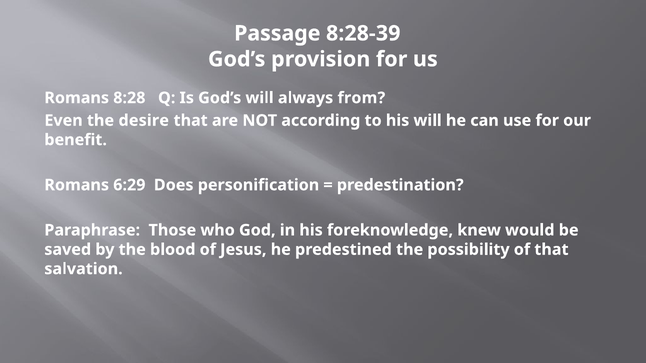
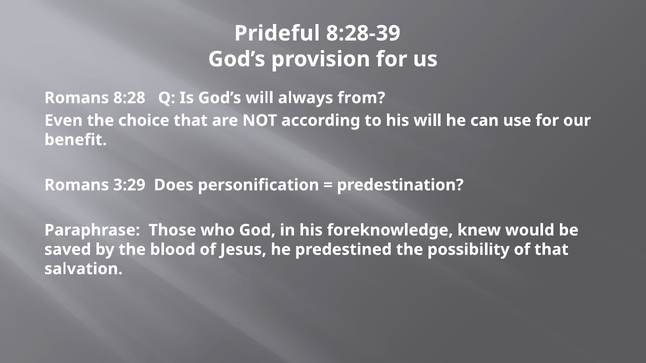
Passage: Passage -> Prideful
desire: desire -> choice
6:29: 6:29 -> 3:29
